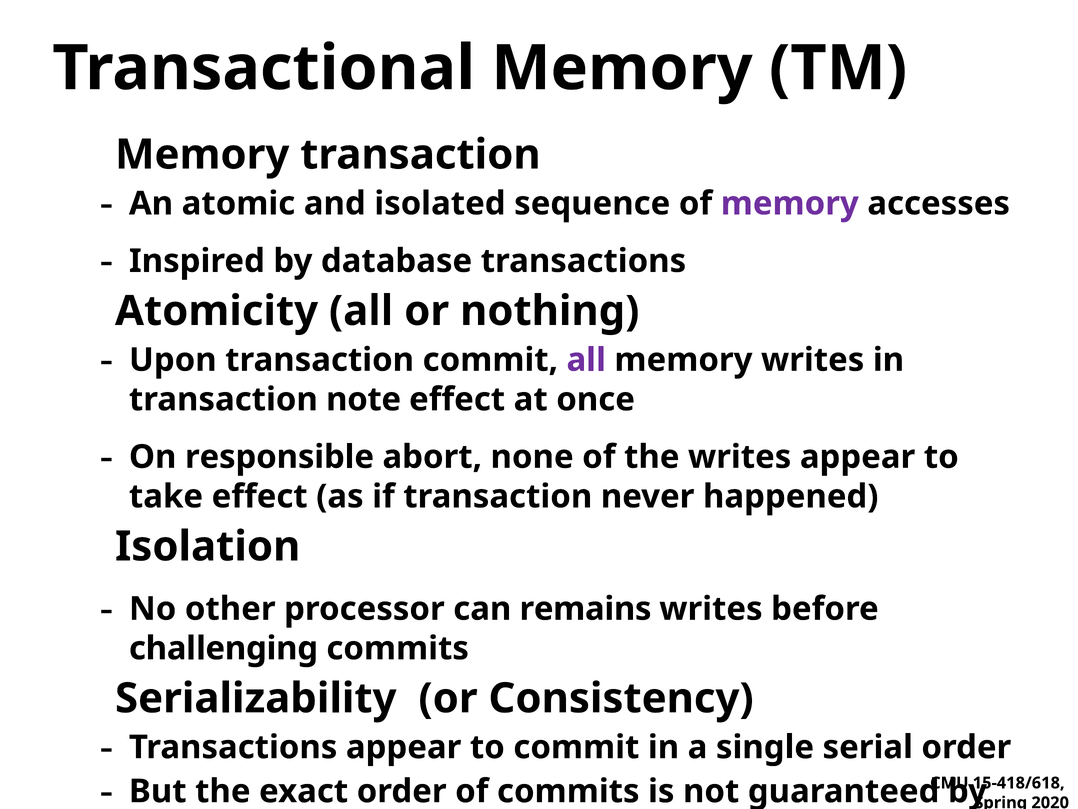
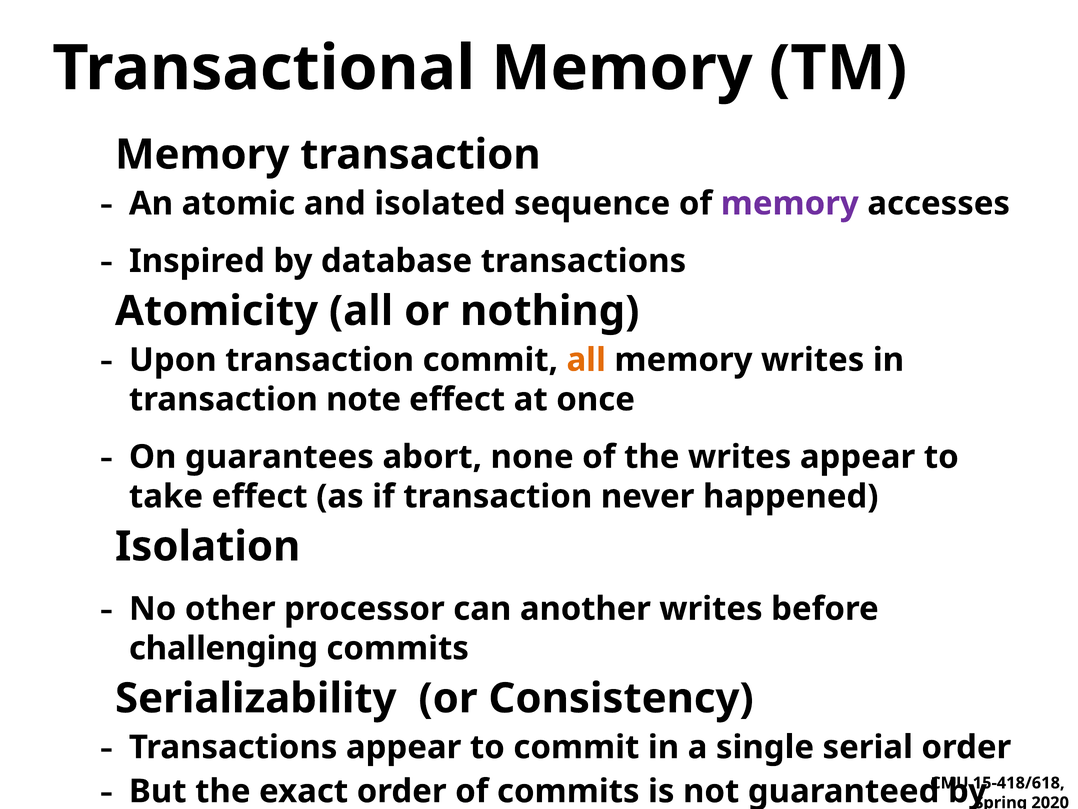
all at (586, 360) colour: purple -> orange
responsible: responsible -> guarantees
remains: remains -> another
